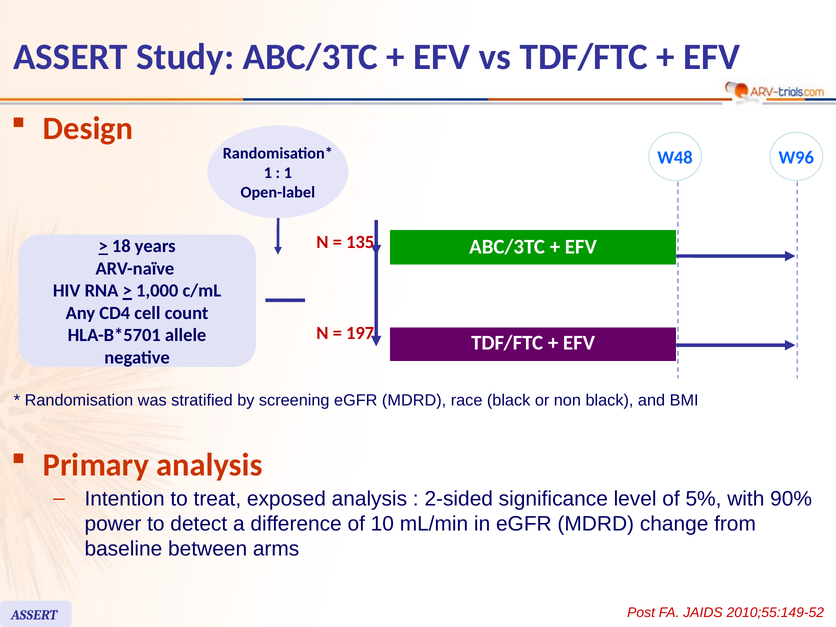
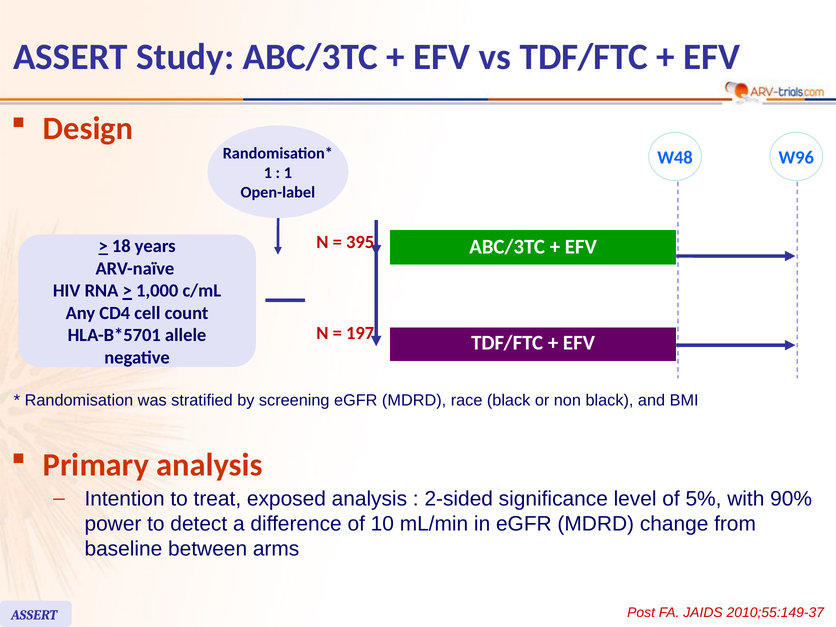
135: 135 -> 395
2010;55:149-52: 2010;55:149-52 -> 2010;55:149-37
